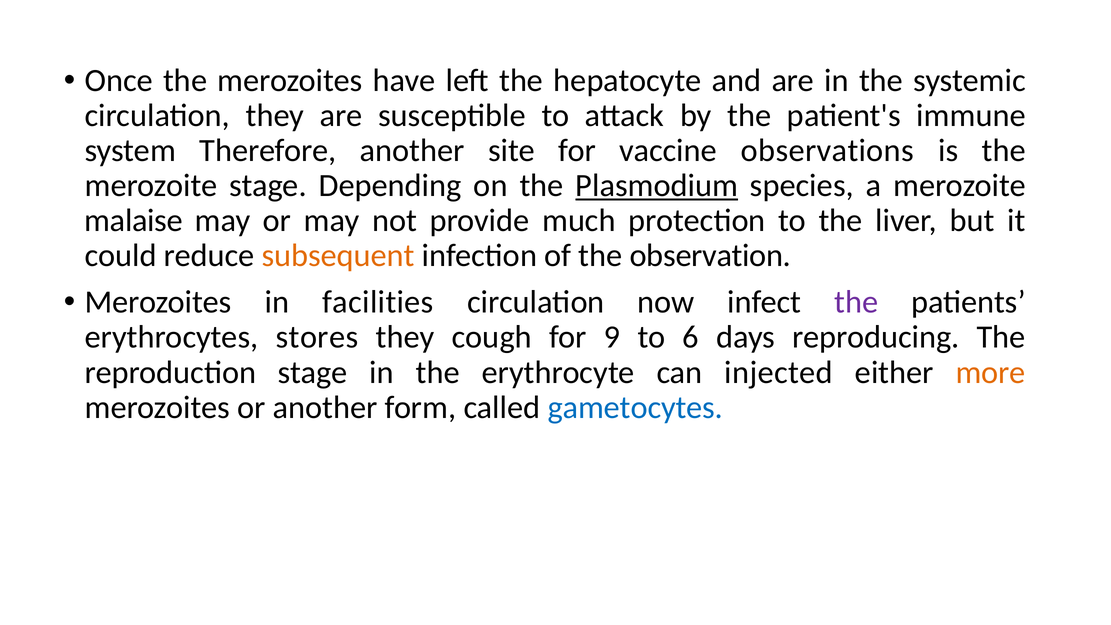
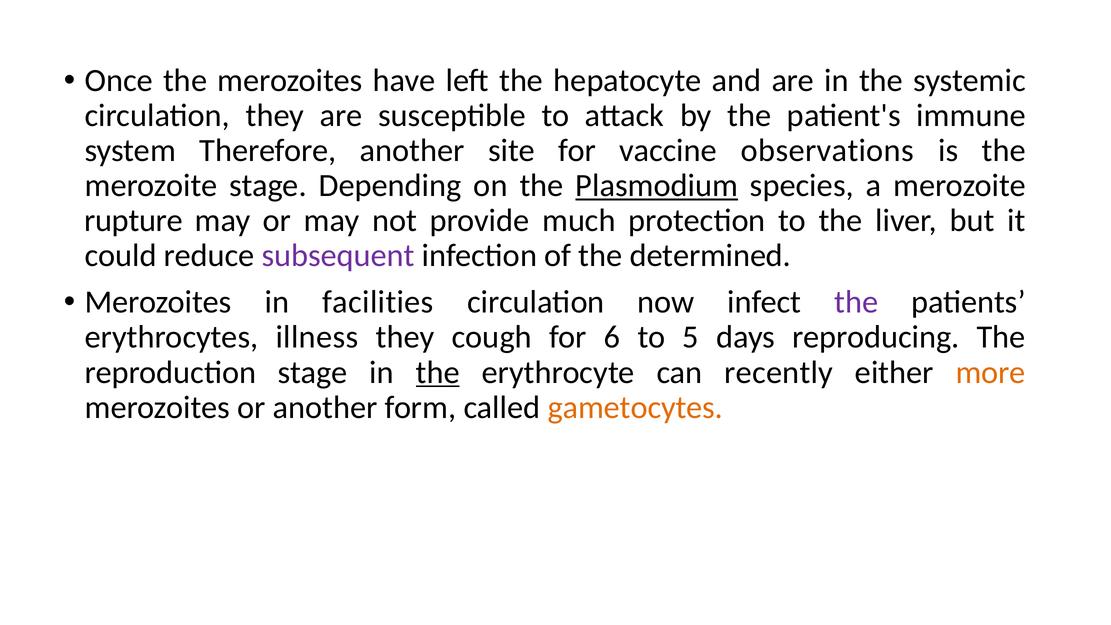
malaise: malaise -> rupture
subsequent colour: orange -> purple
observation: observation -> determined
stores: stores -> illness
9: 9 -> 6
6: 6 -> 5
the at (438, 372) underline: none -> present
injected: injected -> recently
gametocytes colour: blue -> orange
